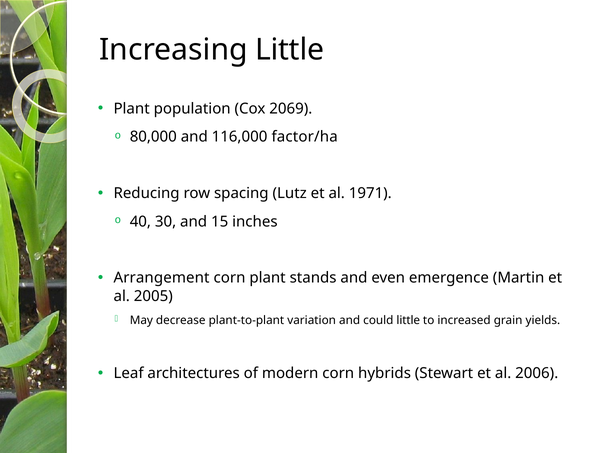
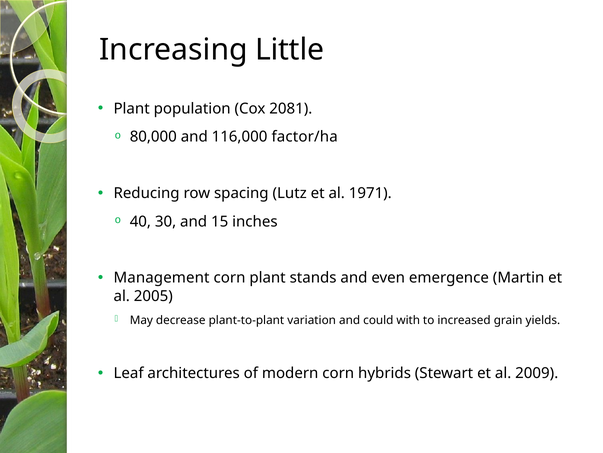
2069: 2069 -> 2081
Arrangement: Arrangement -> Management
could little: little -> with
2006: 2006 -> 2009
